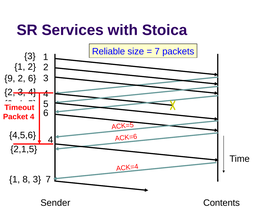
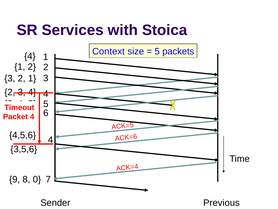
Reliable: Reliable -> Context
7 at (157, 51): 7 -> 5
3 at (30, 56): 3 -> 4
9 at (10, 78): 9 -> 3
2 6: 6 -> 1
2,1,5: 2,1,5 -> 3,5,6
1 at (15, 179): 1 -> 9
8 3: 3 -> 0
Contents: Contents -> Previous
